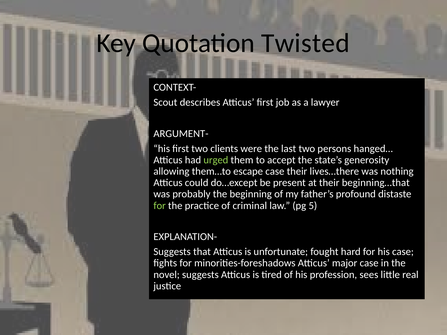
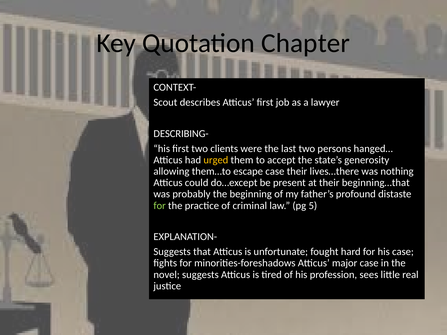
Twisted: Twisted -> Chapter
ARGUMENT-: ARGUMENT- -> DESCRIBING-
urged colour: light green -> yellow
